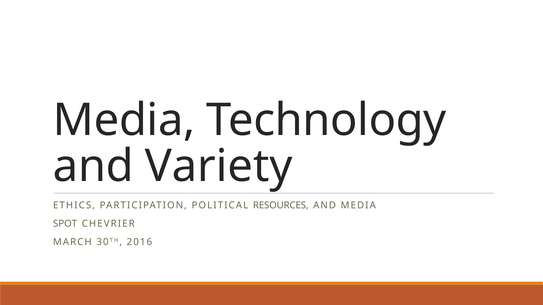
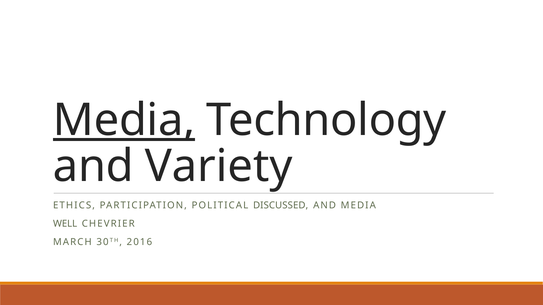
Media at (124, 120) underline: none -> present
RESOURCES: RESOURCES -> DISCUSSED
SPOT: SPOT -> WELL
